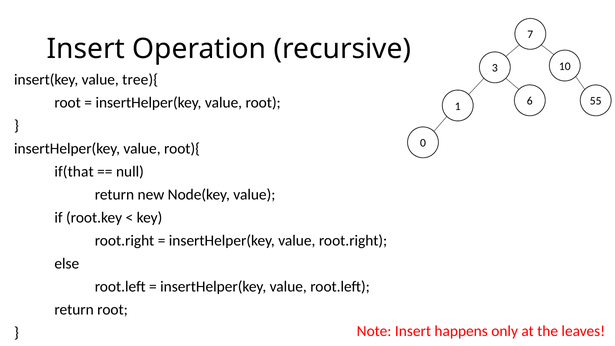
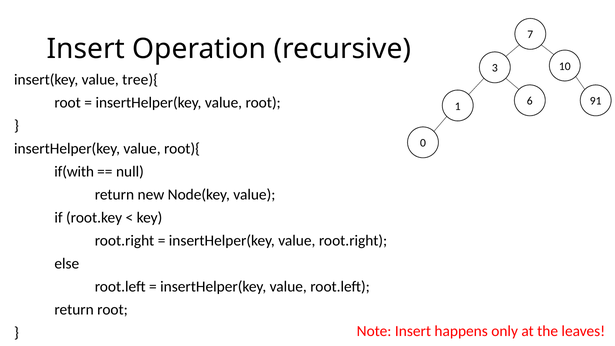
55: 55 -> 91
if(that: if(that -> if(with
